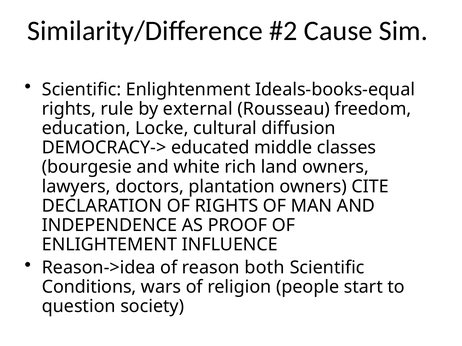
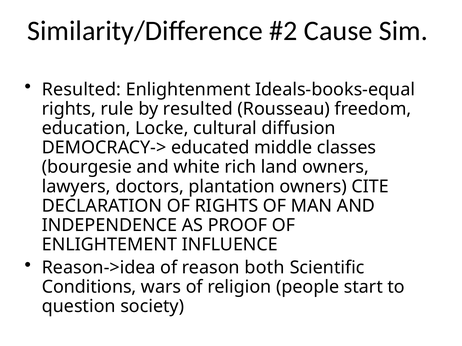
Scientific at (82, 90): Scientific -> Resulted
by external: external -> resulted
